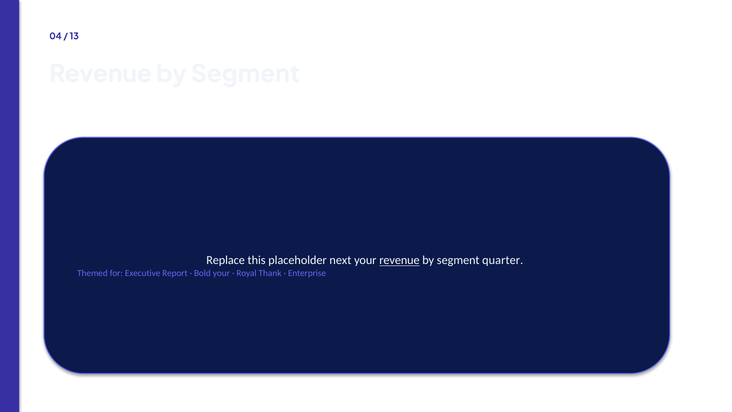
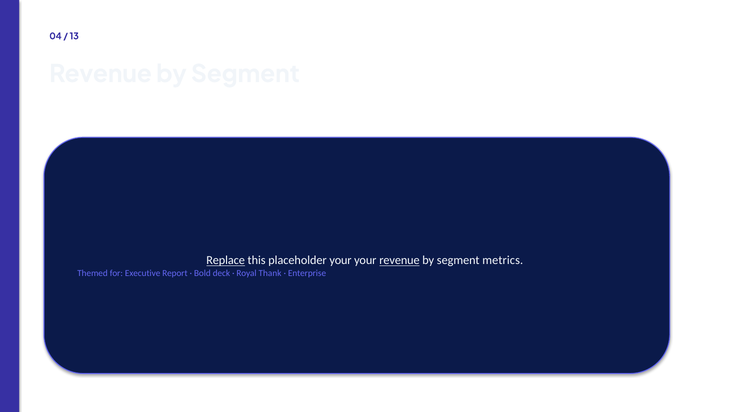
Replace underline: none -> present
placeholder next: next -> your
quarter: quarter -> metrics
Bold your: your -> deck
